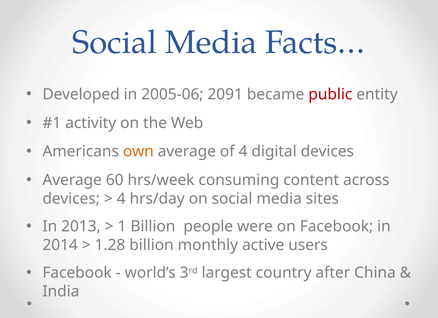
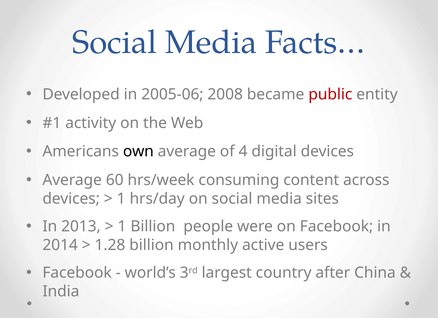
2091: 2091 -> 2008
own colour: orange -> black
4 at (121, 199): 4 -> 1
